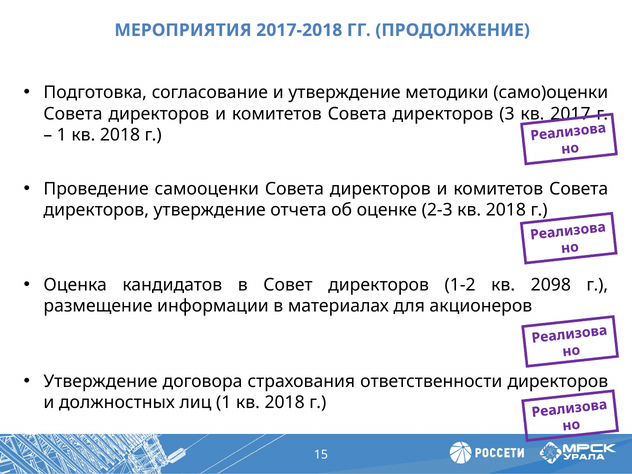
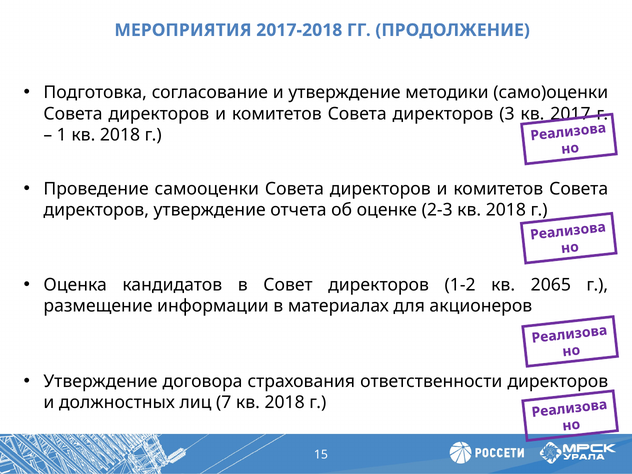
2098: 2098 -> 2065
лиц 1: 1 -> 7
